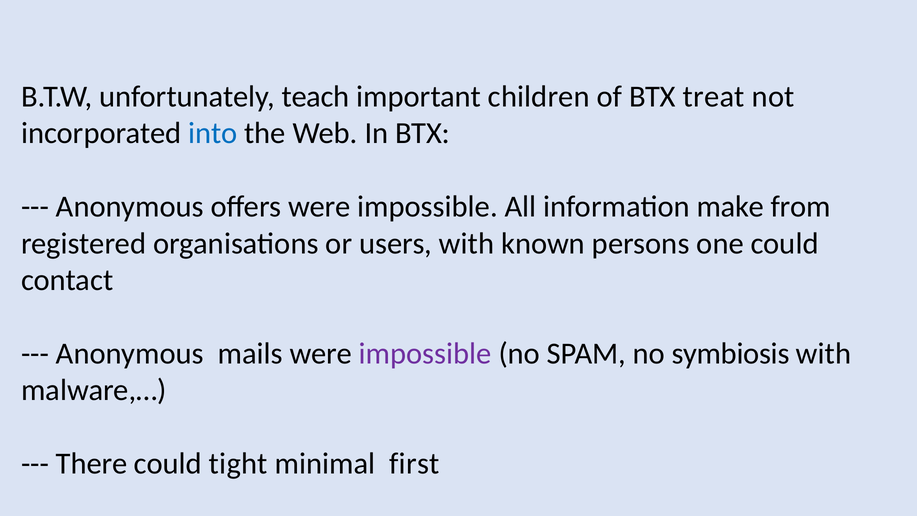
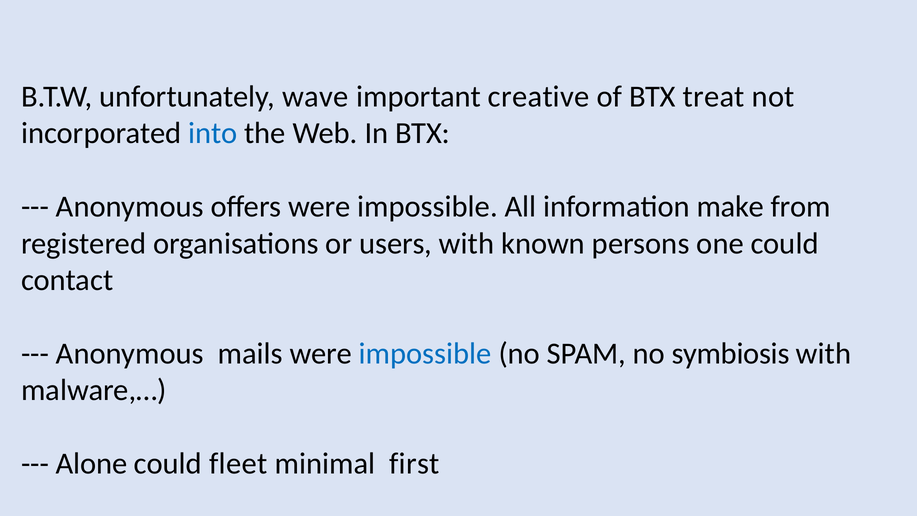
teach: teach -> wave
children: children -> creative
impossible at (425, 353) colour: purple -> blue
There: There -> Alone
tight: tight -> fleet
